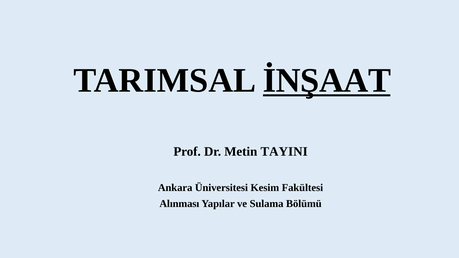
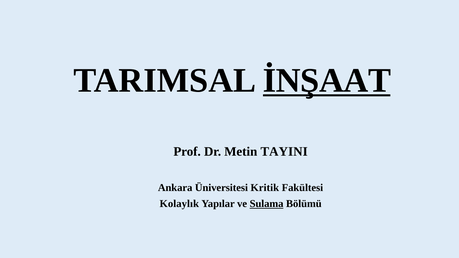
Kesim: Kesim -> Kritik
Alınması: Alınması -> Kolaylık
Sulama underline: none -> present
